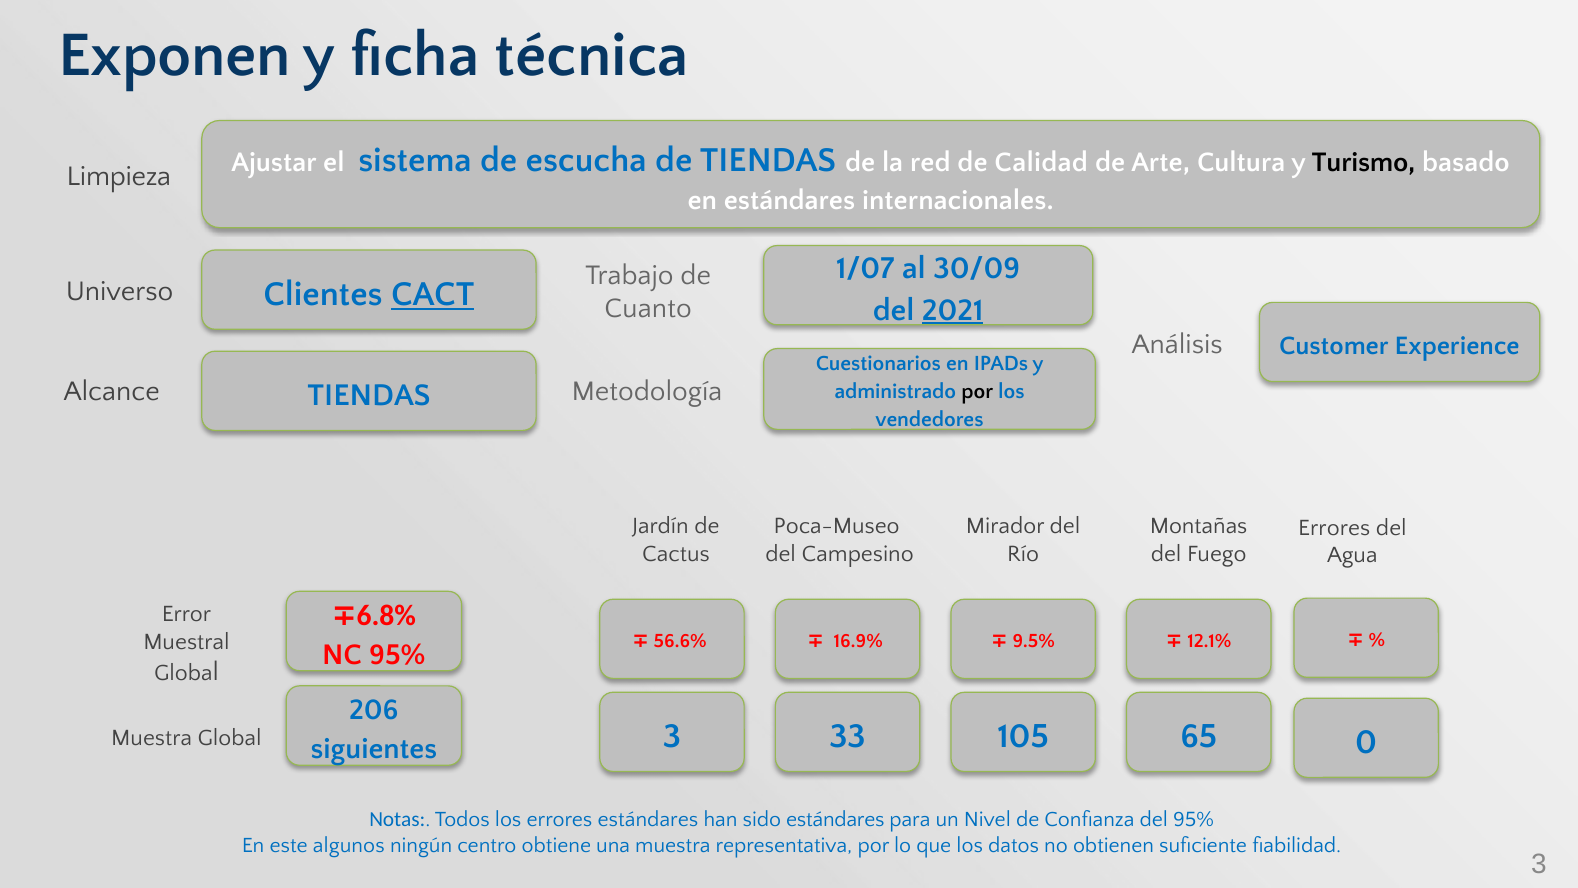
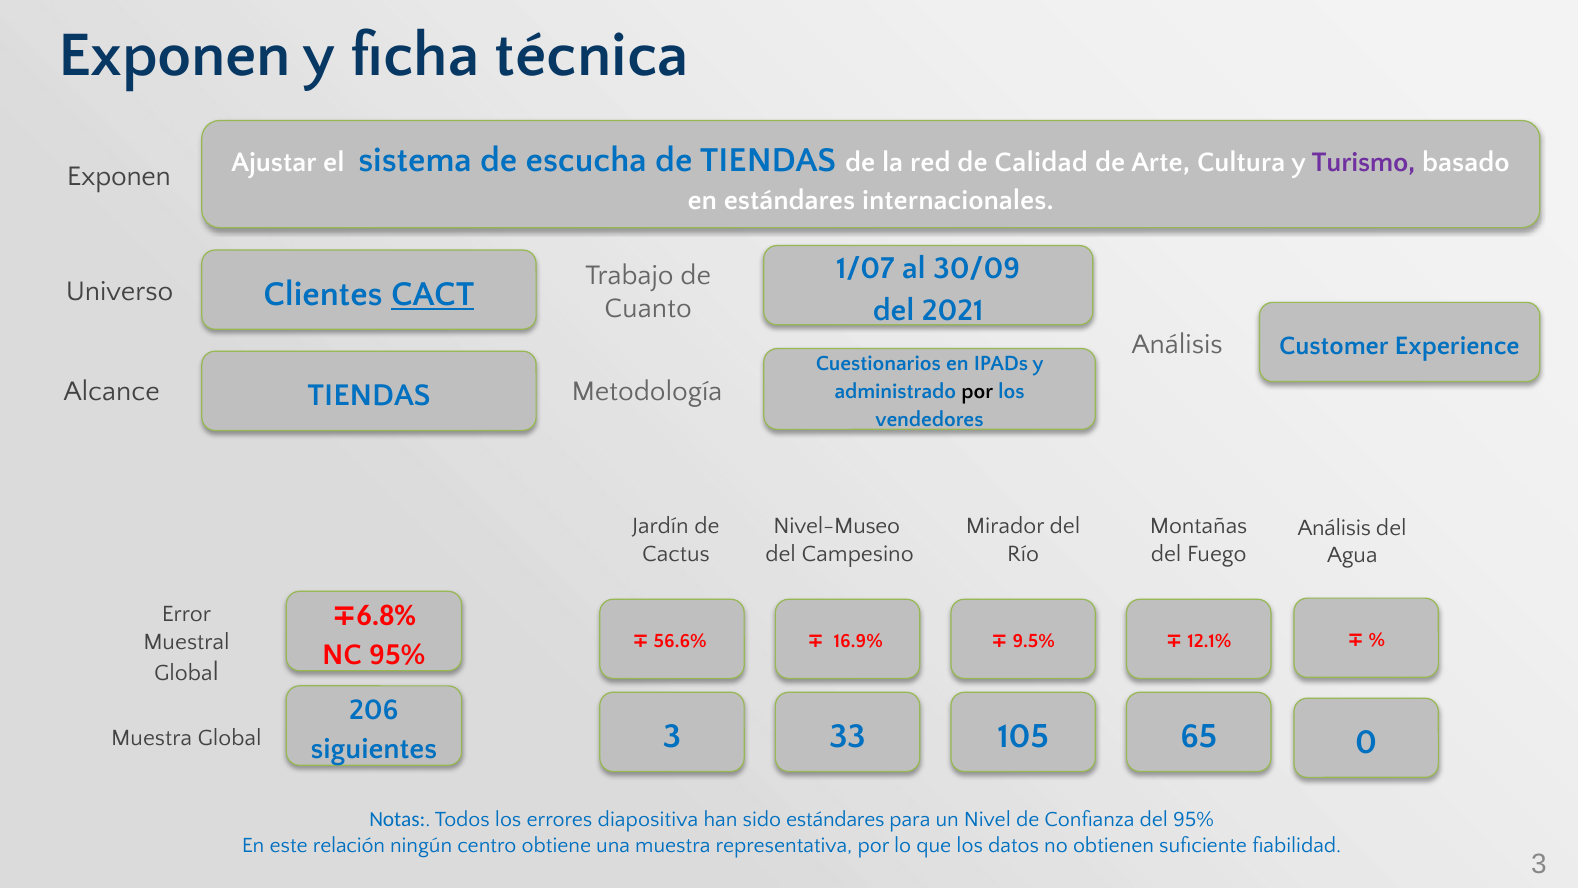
Limpieza at (119, 176): Limpieza -> Exponen
Turismo colour: black -> purple
2021 underline: present -> none
Poca-Museo: Poca-Museo -> Nivel-Museo
Errores at (1334, 528): Errores -> Análisis
errores estándares: estándares -> diapositiva
algunos: algunos -> relación
